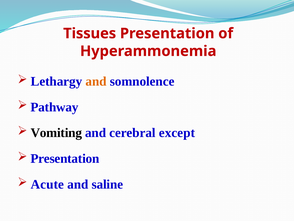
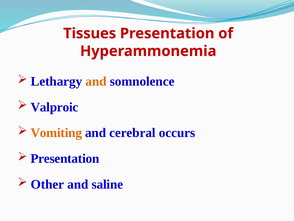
Pathway: Pathway -> Valproic
Vomiting colour: black -> orange
except: except -> occurs
Acute: Acute -> Other
